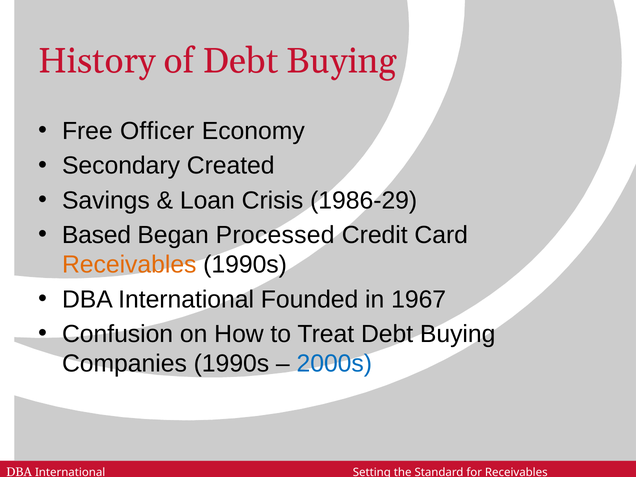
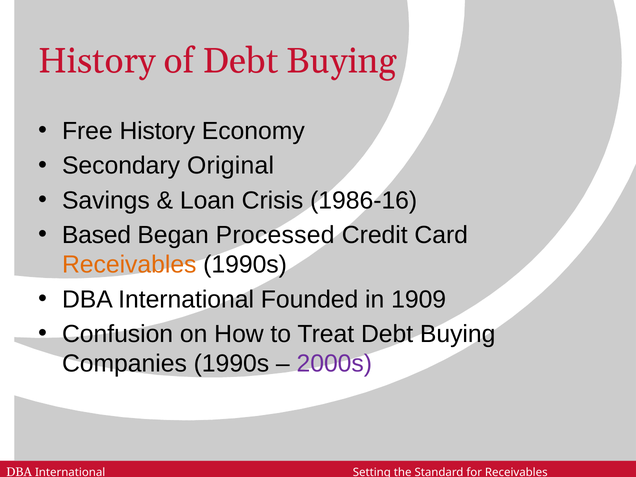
Free Officer: Officer -> History
Created: Created -> Original
1986-29: 1986-29 -> 1986-16
1967: 1967 -> 1909
2000s colour: blue -> purple
